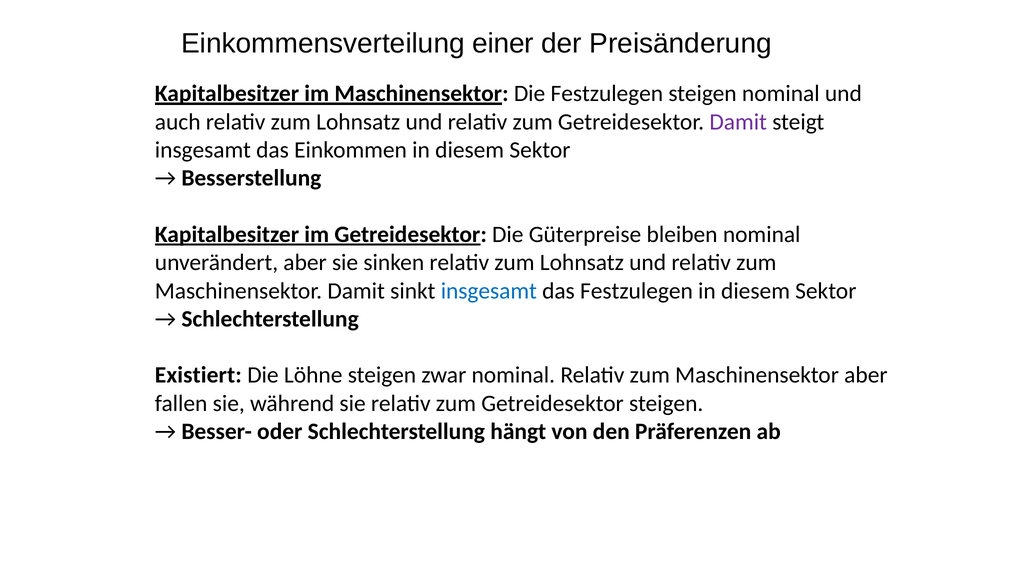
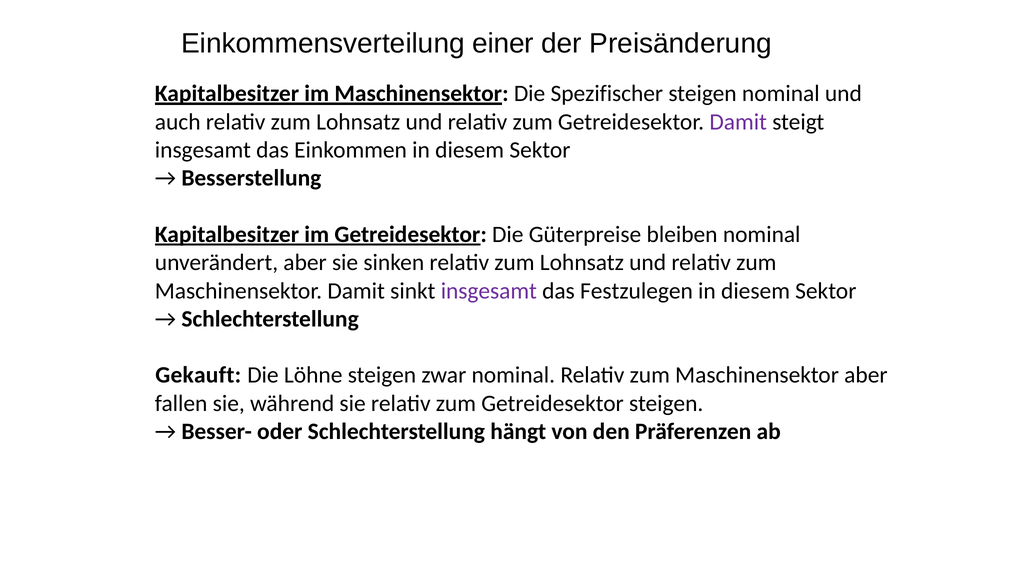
Die Festzulegen: Festzulegen -> Spezifischer
insgesamt at (489, 291) colour: blue -> purple
Existiert: Existiert -> Gekauft
